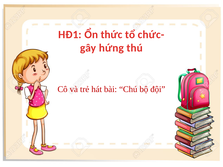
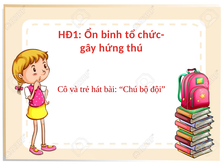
thức: thức -> binh
